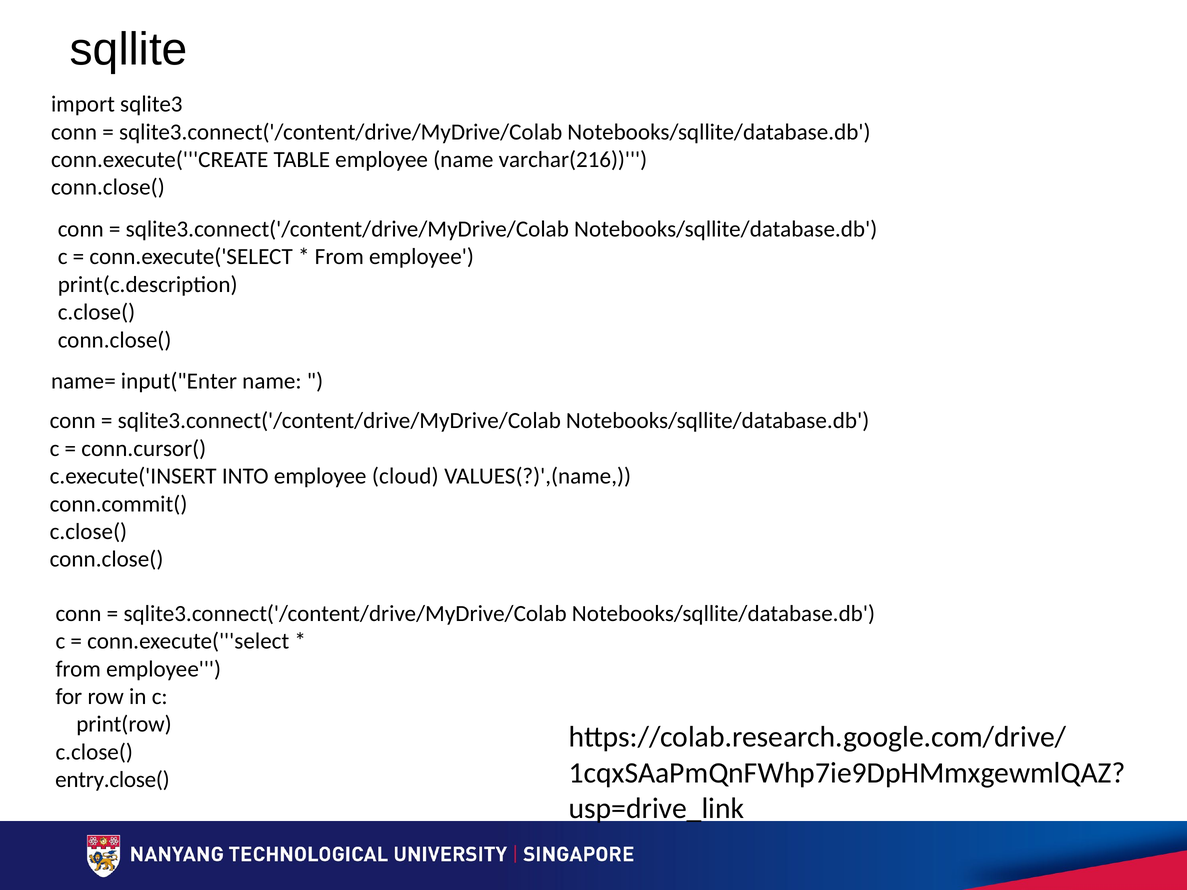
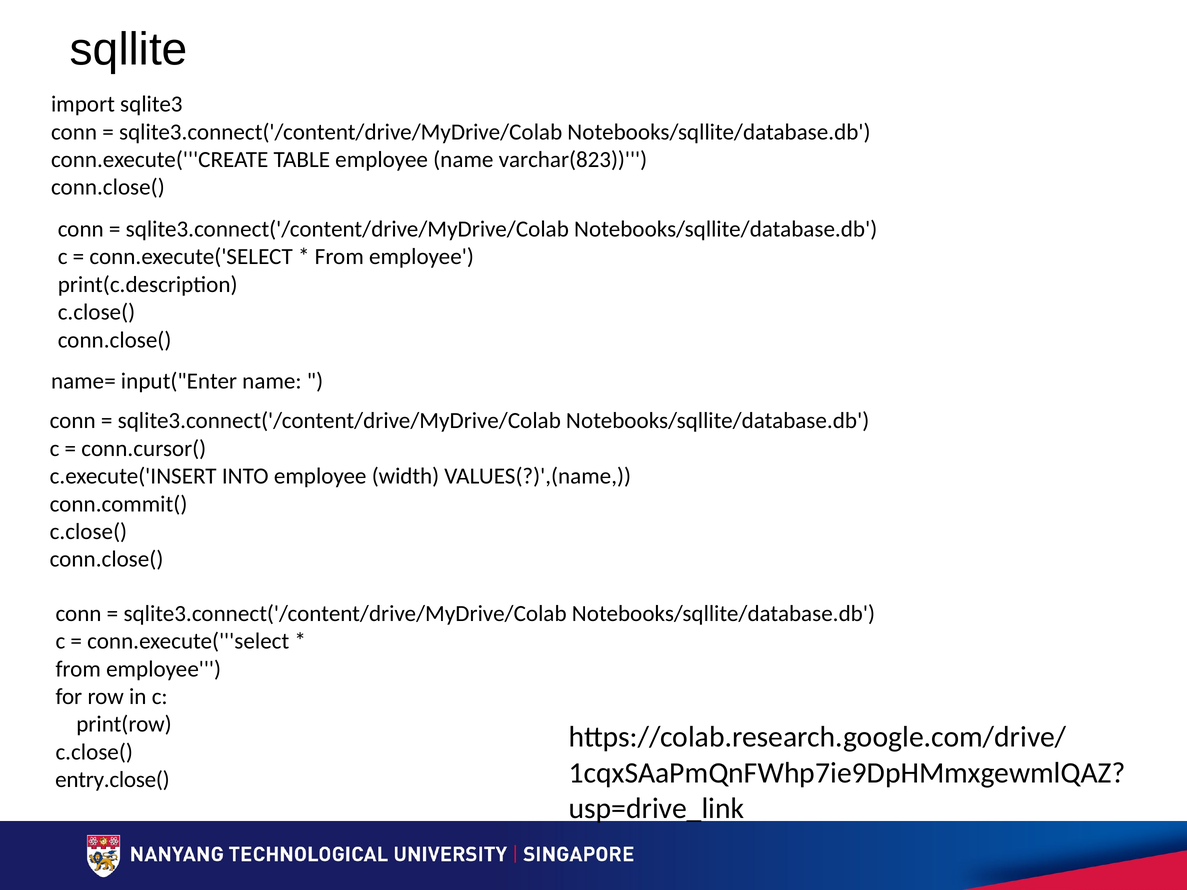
varchar(216: varchar(216 -> varchar(823
cloud: cloud -> width
